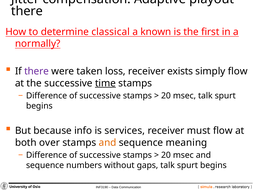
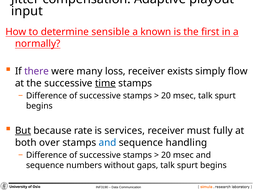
there at (27, 11): there -> input
classical: classical -> sensible
taken: taken -> many
But underline: none -> present
info: info -> rate
must flow: flow -> fully
and at (108, 142) colour: orange -> blue
meaning: meaning -> handling
